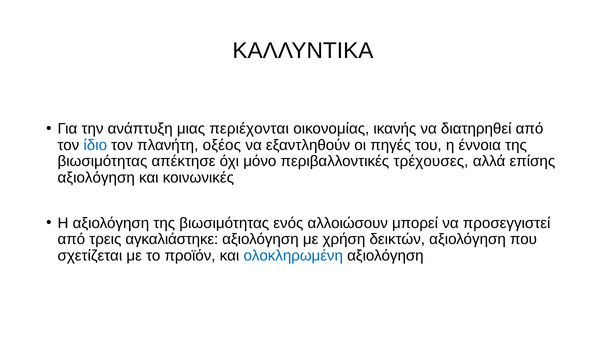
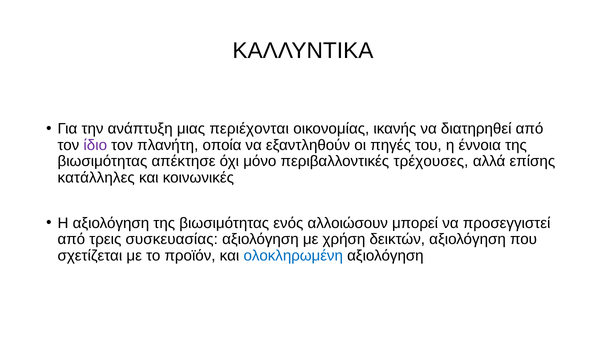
ίδιο colour: blue -> purple
οξέος: οξέος -> οποία
αξιολόγηση at (96, 178): αξιολόγηση -> κατάλληλες
αγκαλιάστηκε: αγκαλιάστηκε -> συσκευασίας
